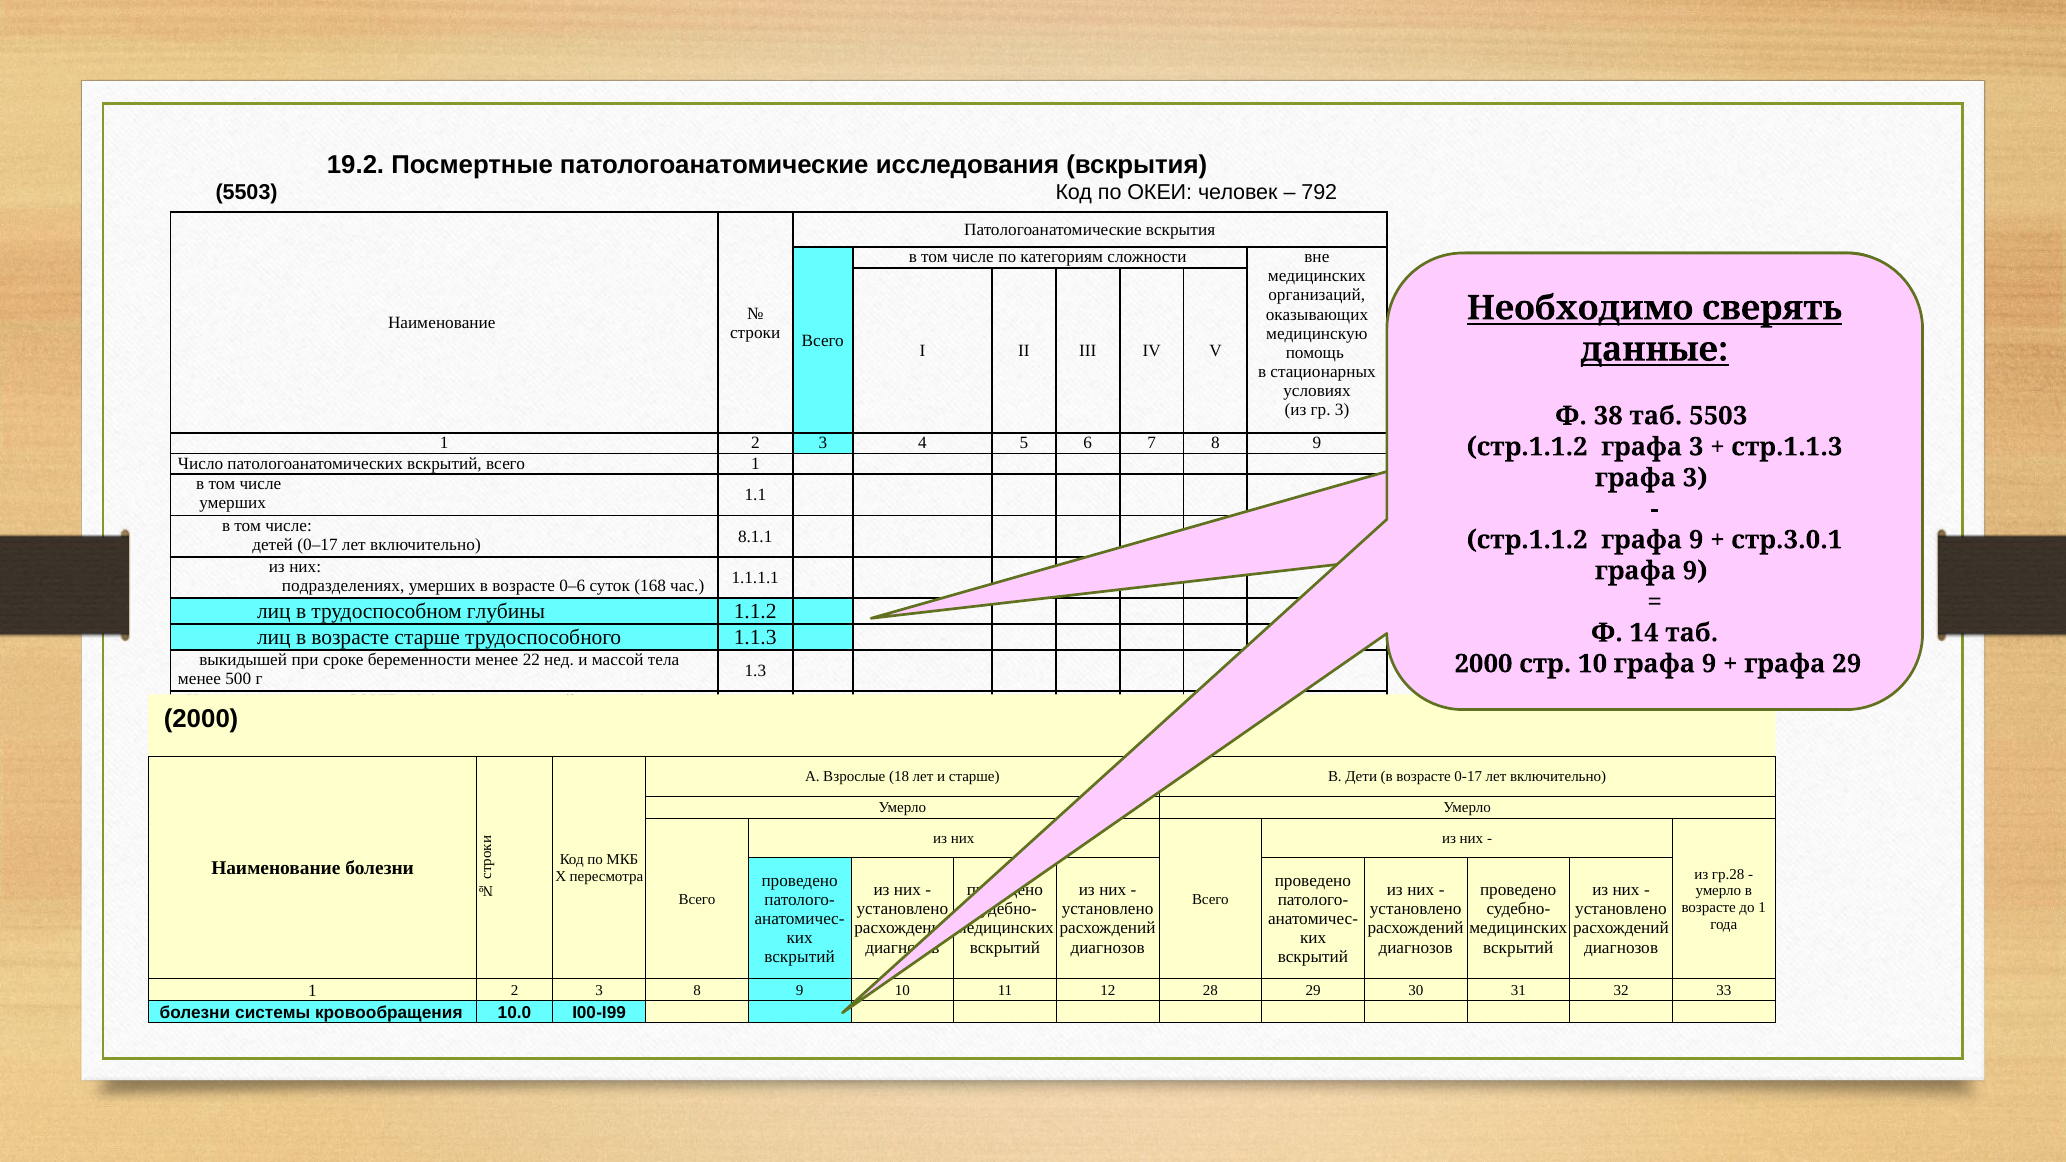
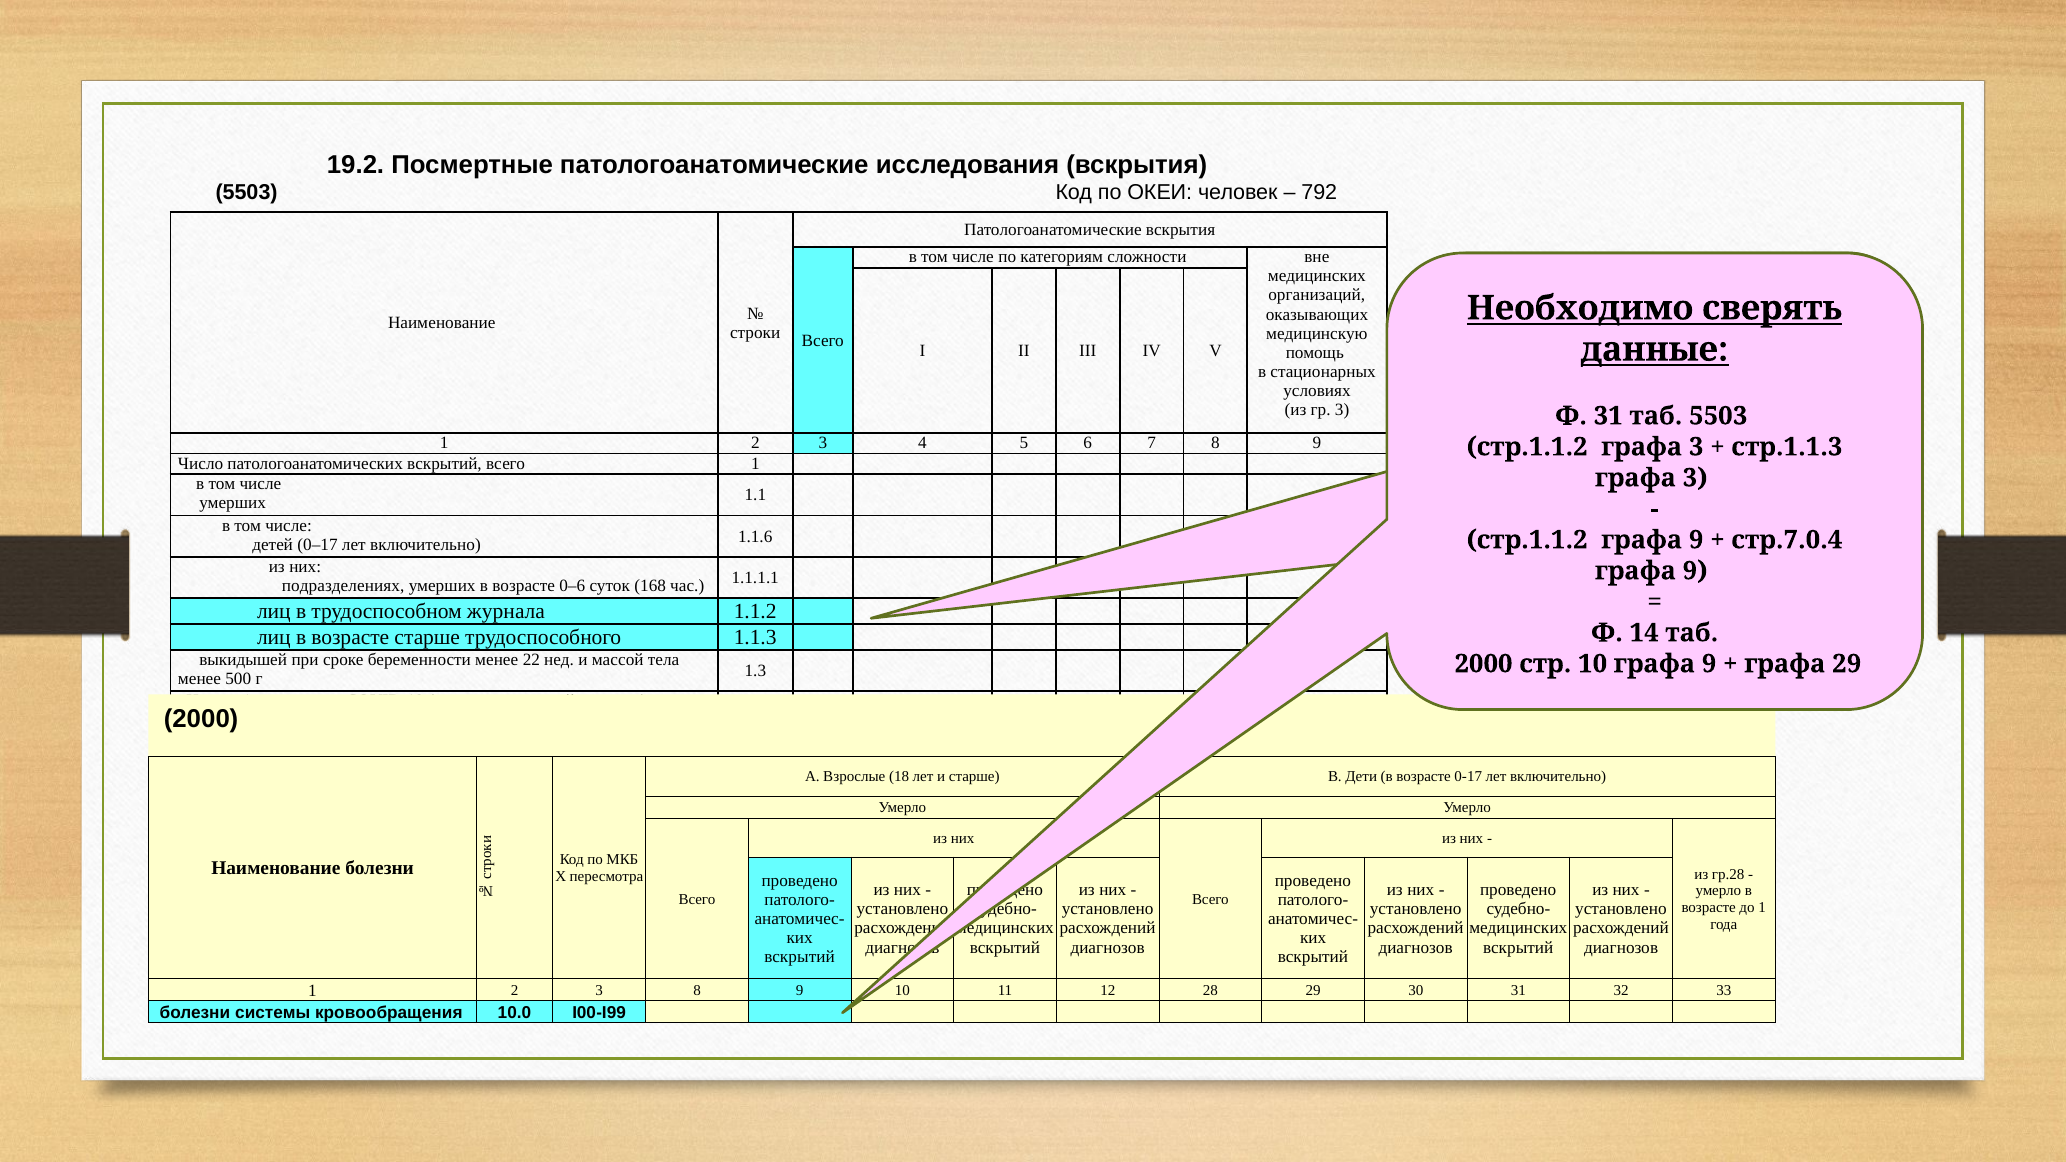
Ф 38: 38 -> 31
стр.3.0.1: стр.3.0.1 -> стр.7.0.4
8.1.1: 8.1.1 -> 1.1.6
глубины: глубины -> журнала
